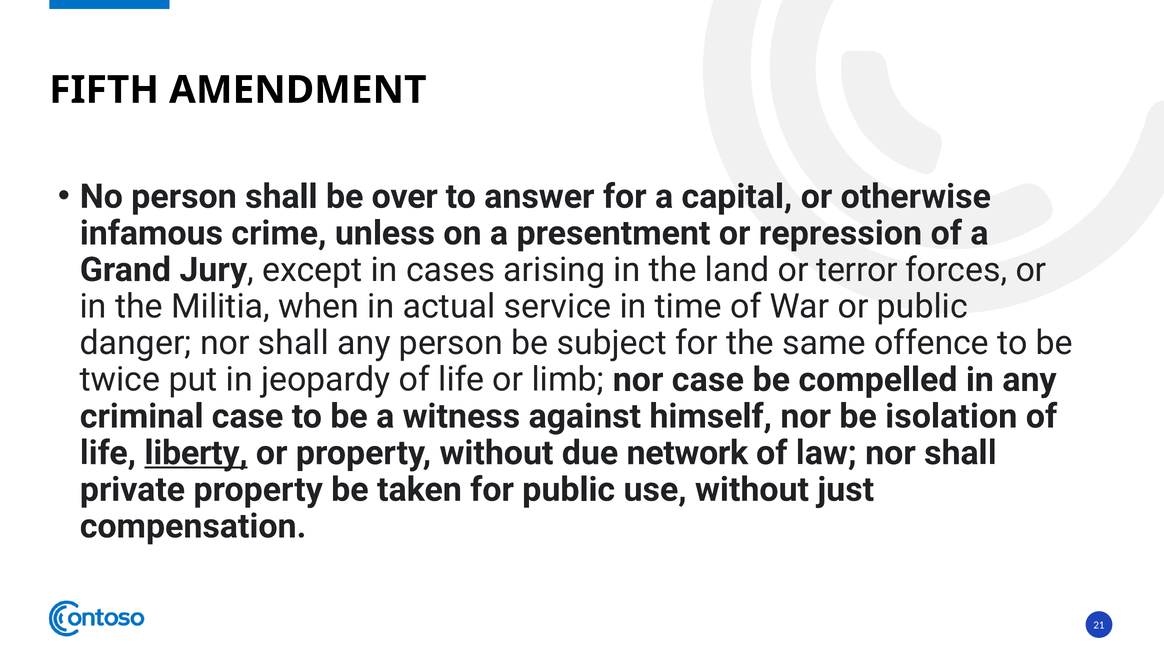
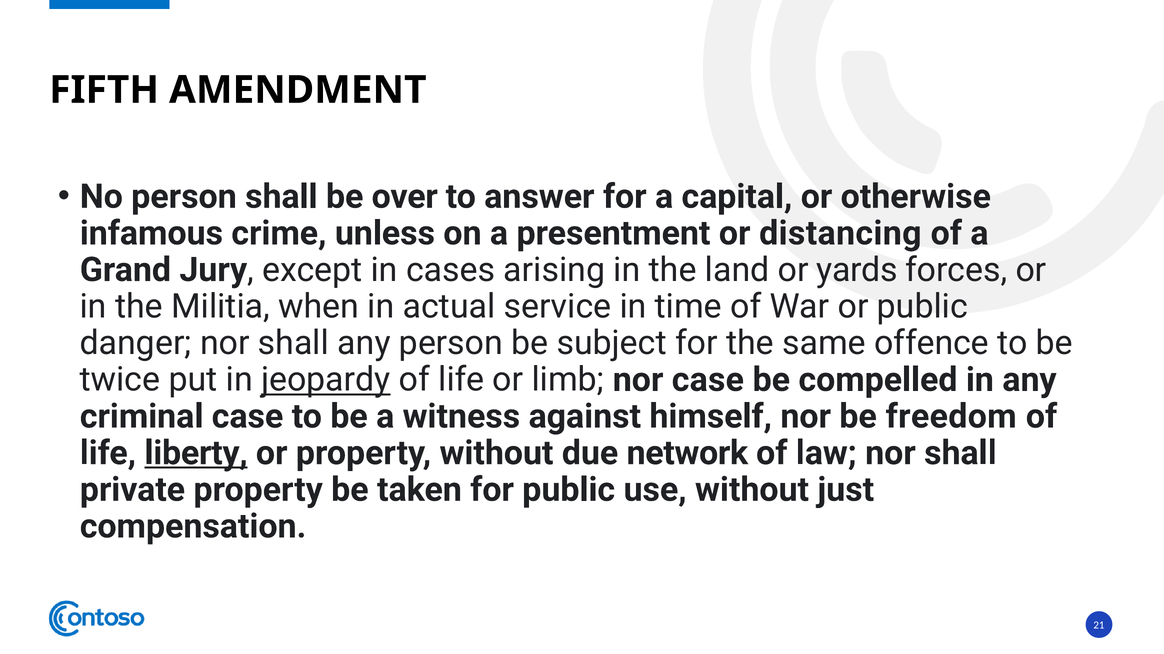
repression: repression -> distancing
terror: terror -> yards
jeopardy underline: none -> present
isolation: isolation -> freedom
